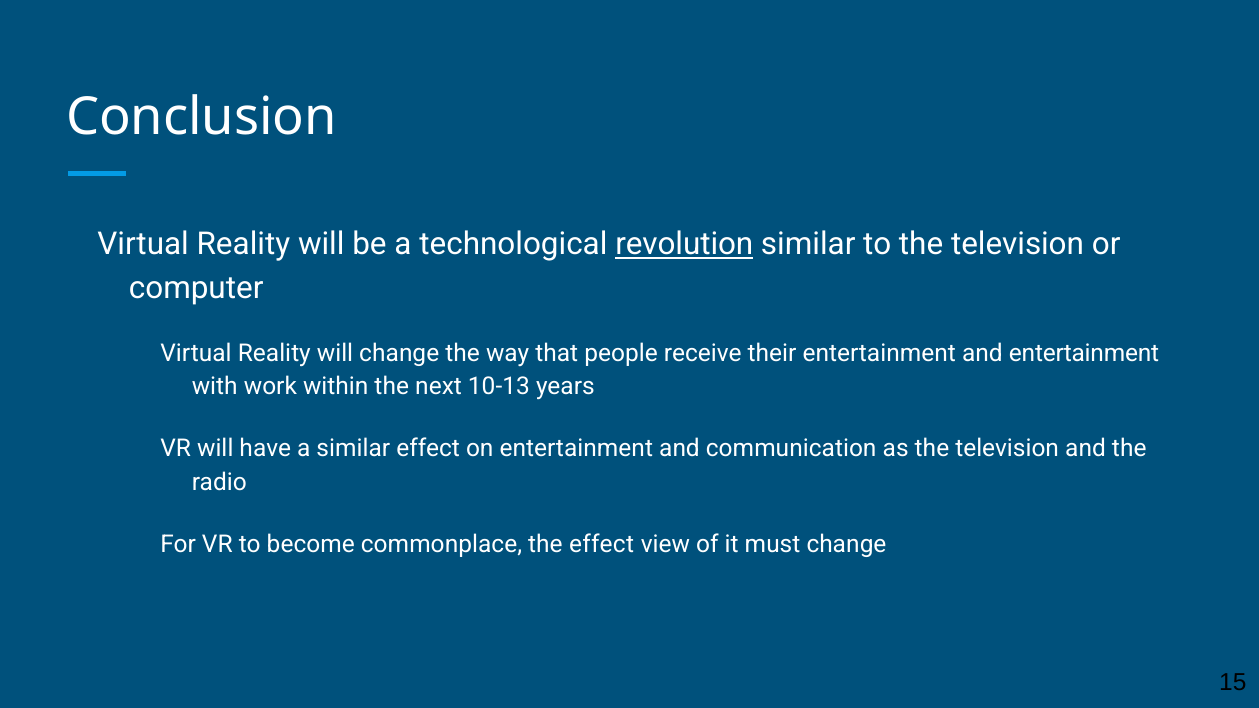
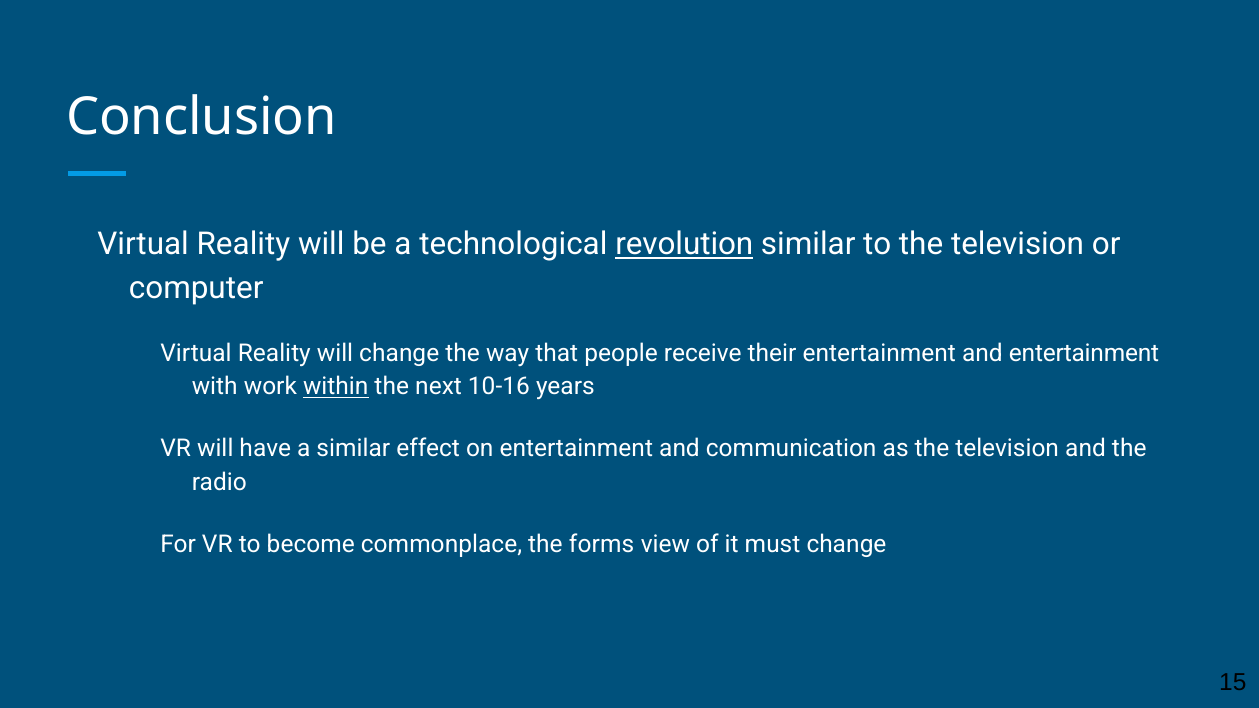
within underline: none -> present
10-13: 10-13 -> 10-16
the effect: effect -> forms
